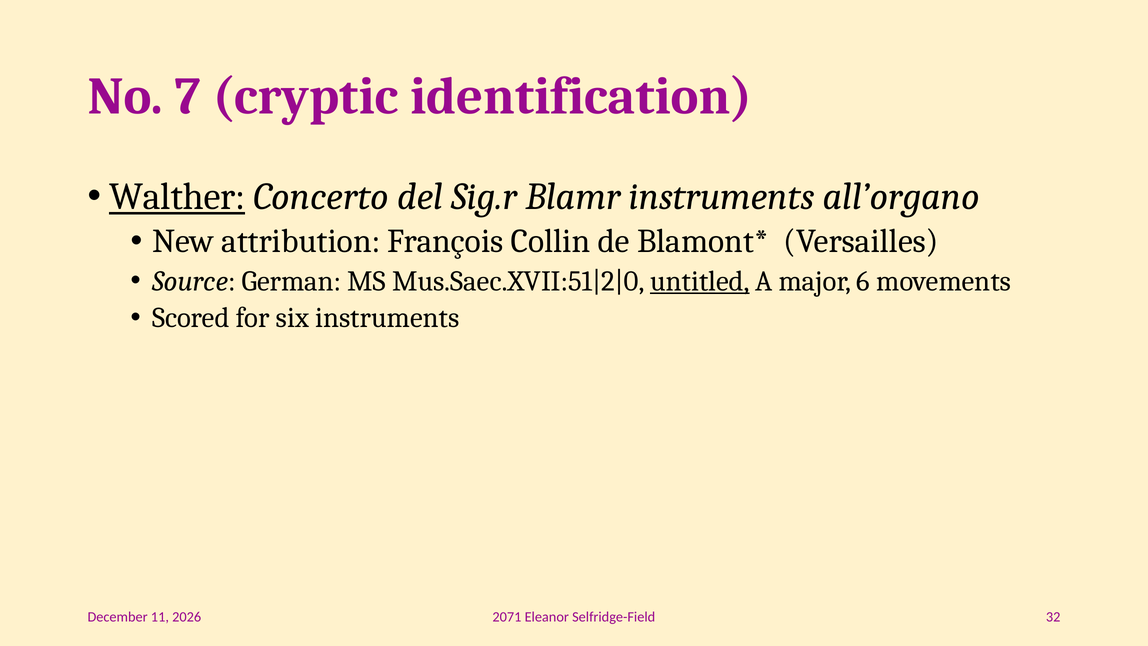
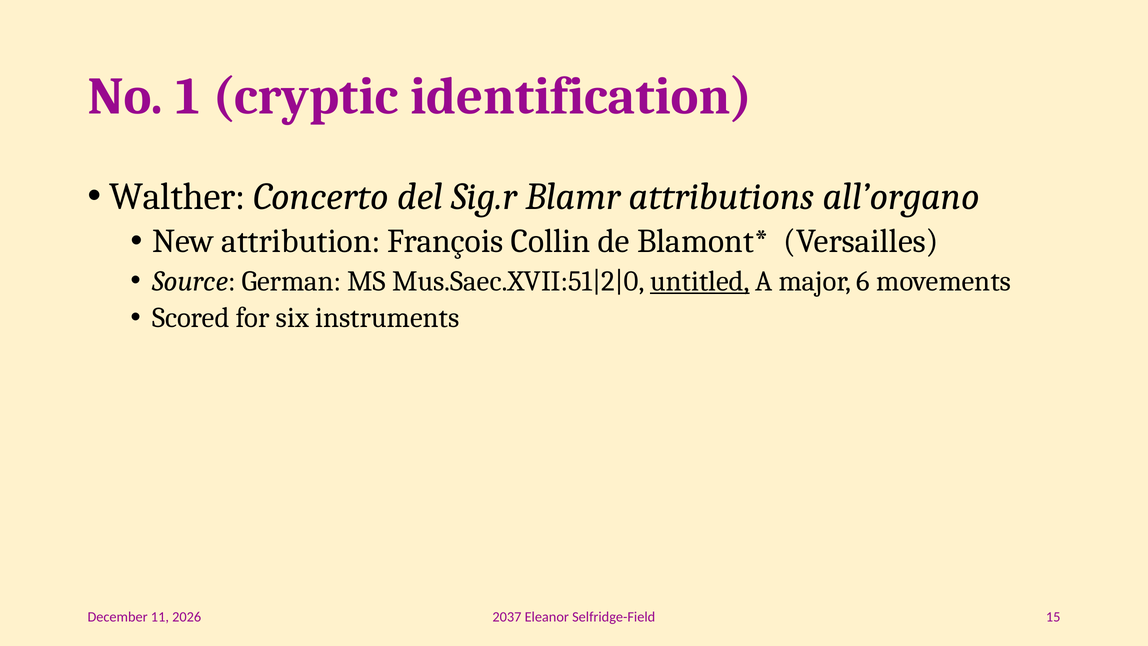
7: 7 -> 1
Walther underline: present -> none
Blamr instruments: instruments -> attributions
2071: 2071 -> 2037
32: 32 -> 15
